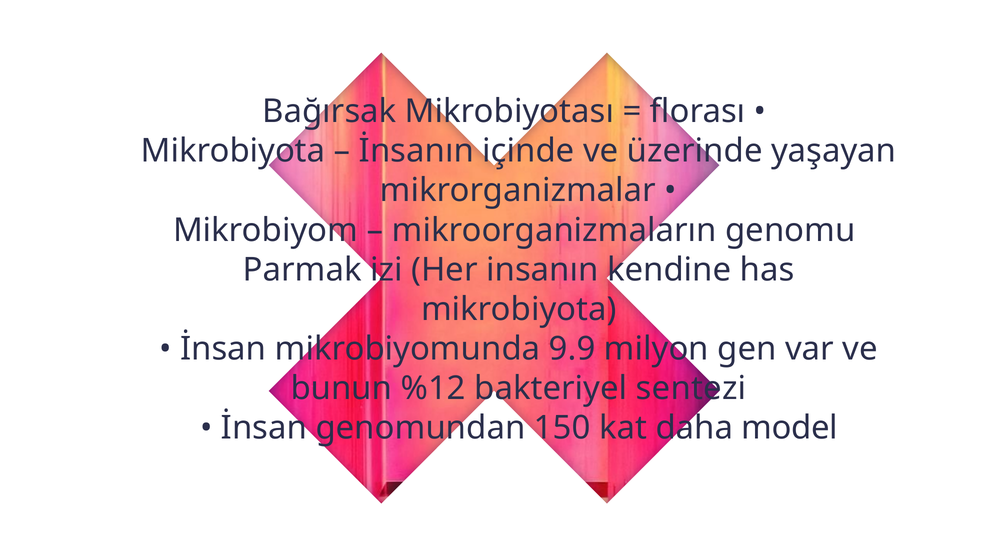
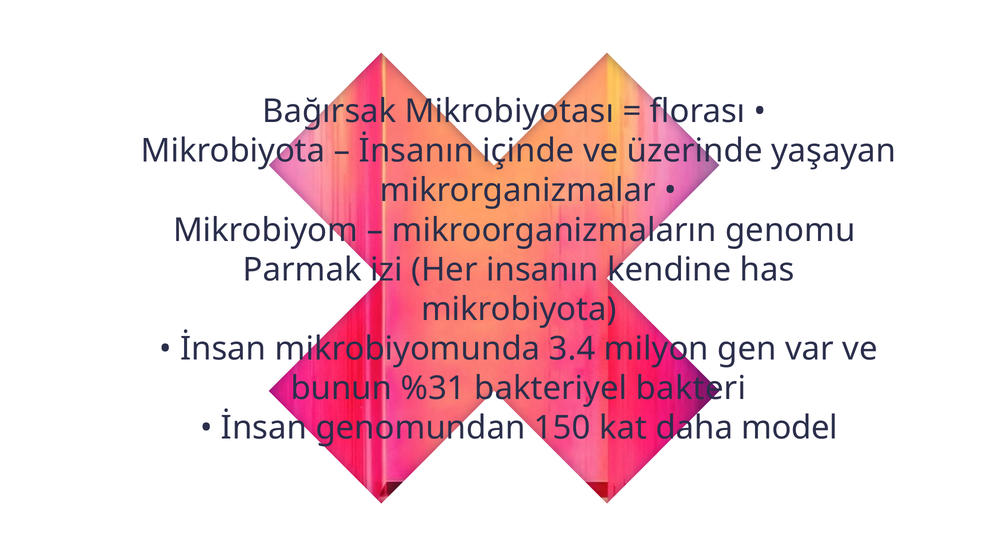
9.9: 9.9 -> 3.4
%12: %12 -> %31
sentezi: sentezi -> bakteri
